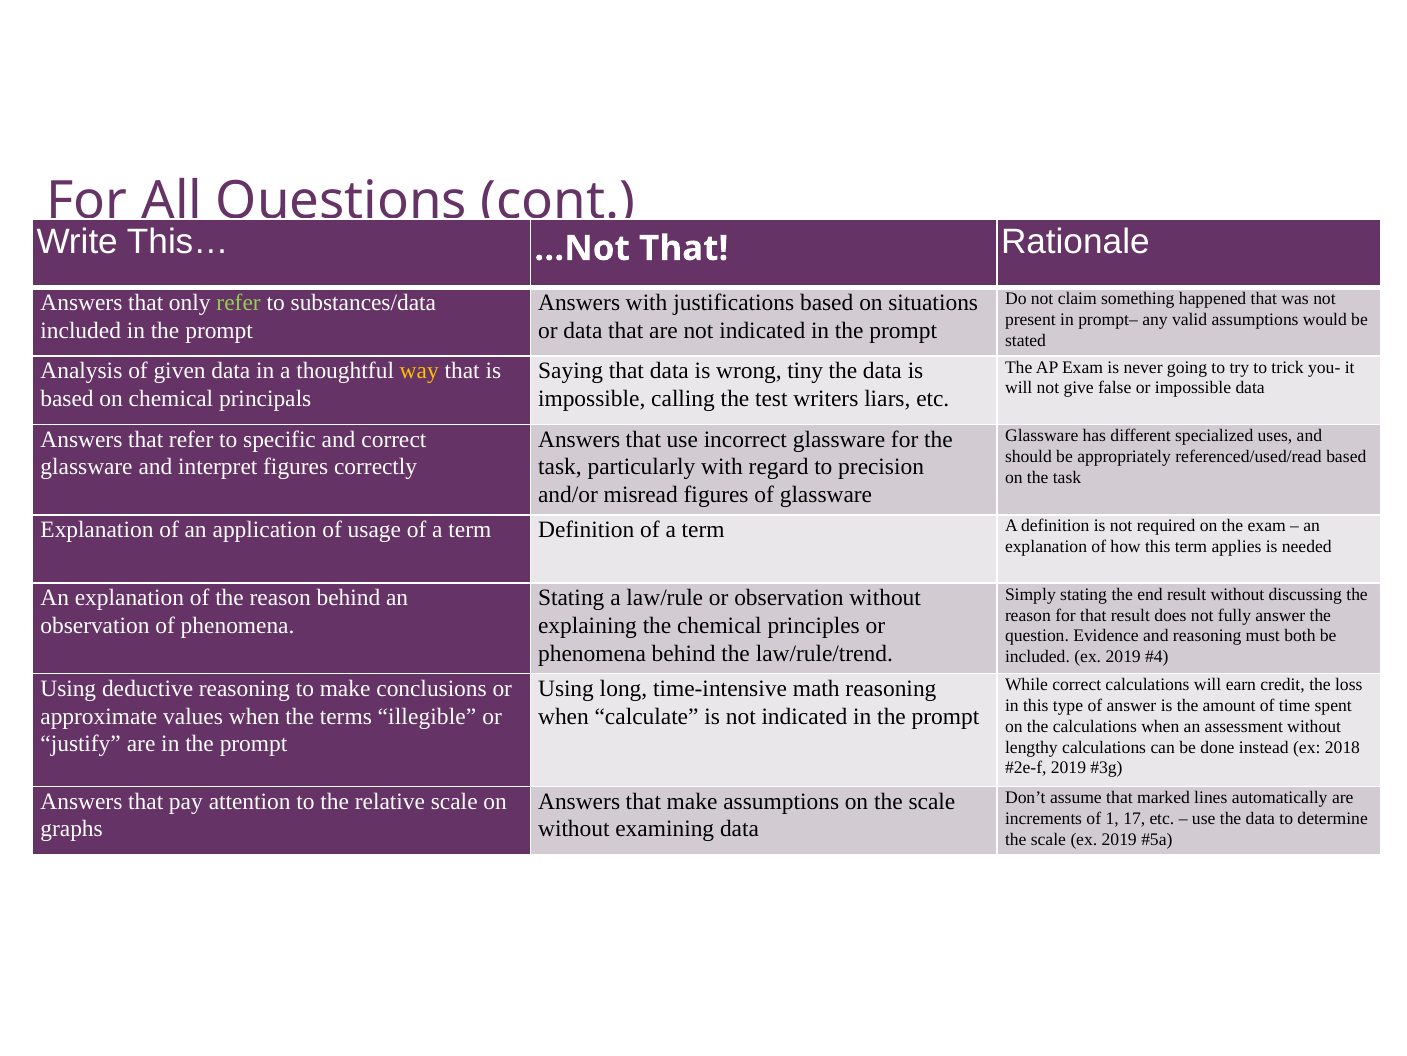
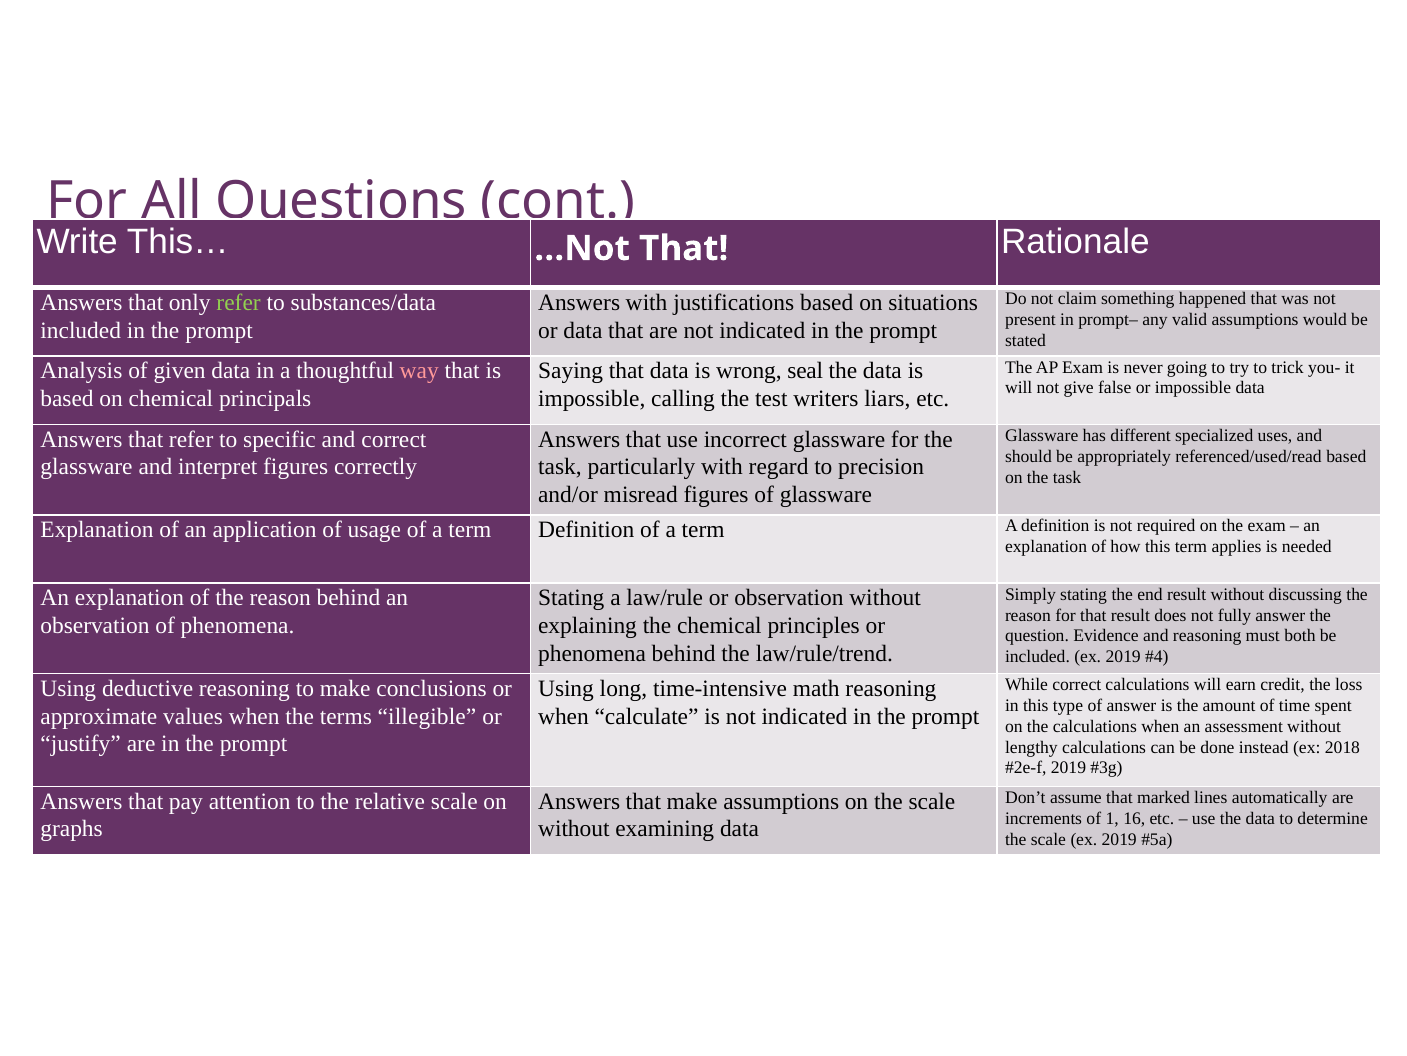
way colour: yellow -> pink
tiny: tiny -> seal
17: 17 -> 16
